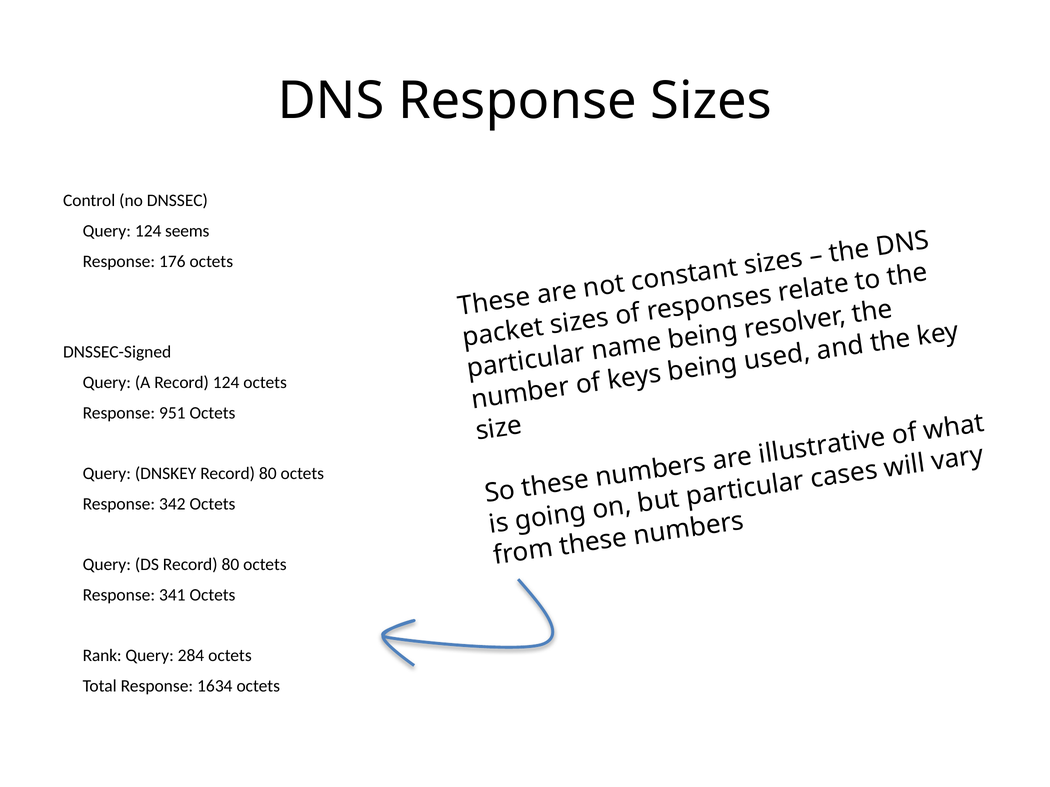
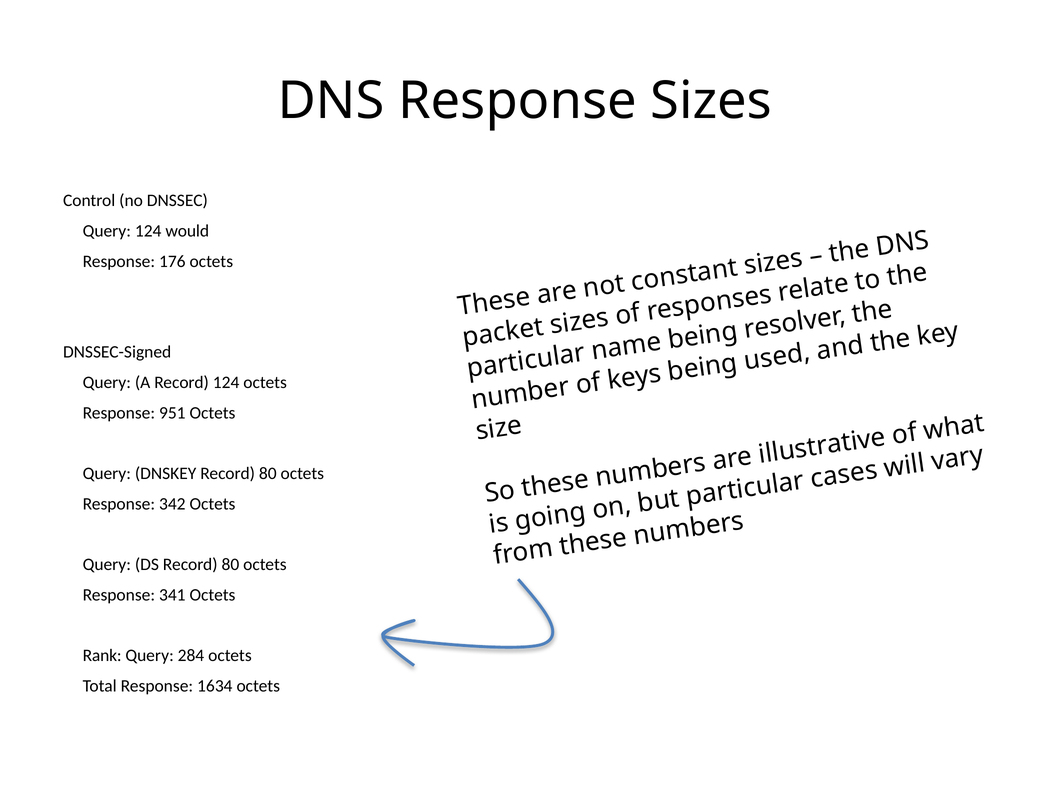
seems: seems -> would
